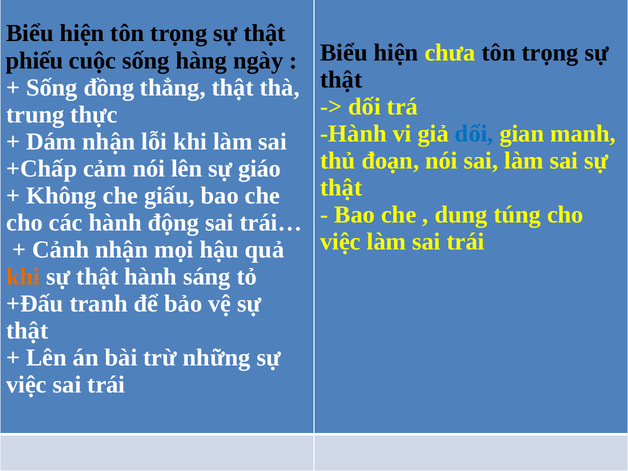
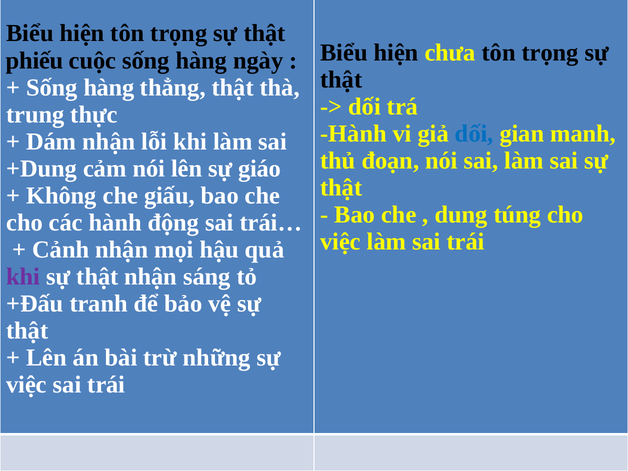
đồng at (109, 87): đồng -> hàng
+Chấp: +Chấp -> +Dung
khi at (23, 277) colour: orange -> purple
thật hành: hành -> nhận
